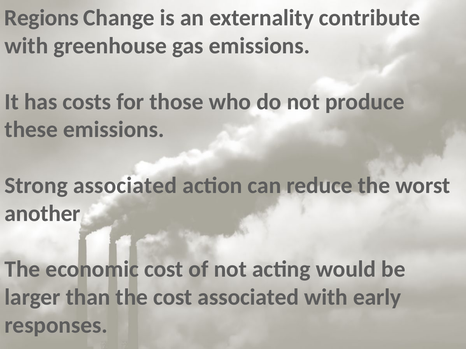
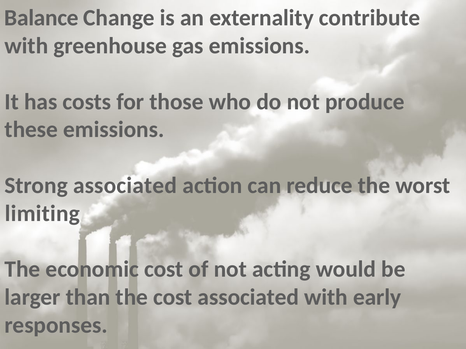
Regions: Regions -> Balance
another: another -> limiting
